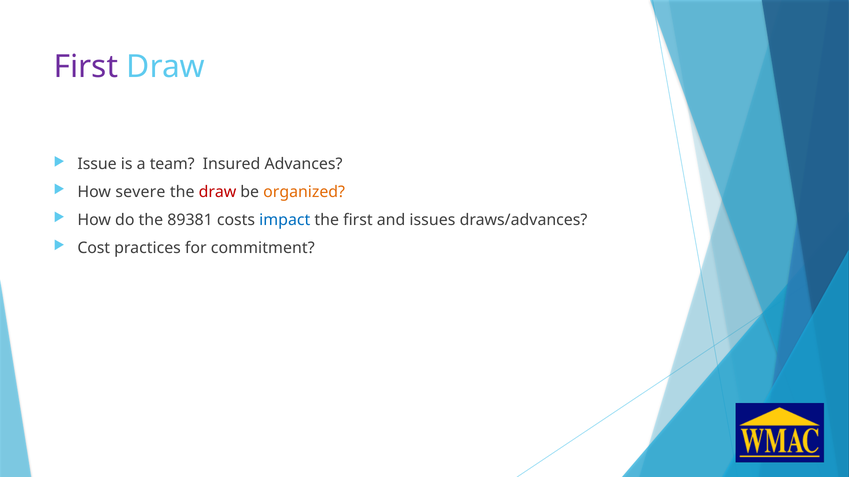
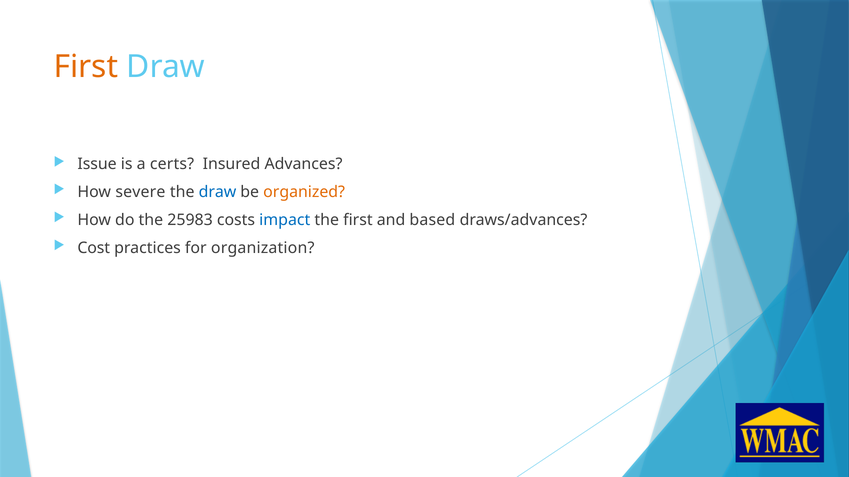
First at (86, 67) colour: purple -> orange
team: team -> certs
draw at (217, 192) colour: red -> blue
89381: 89381 -> 25983
issues: issues -> based
commitment: commitment -> organization
